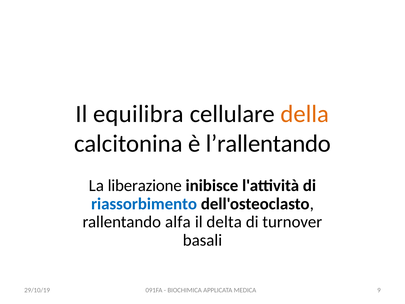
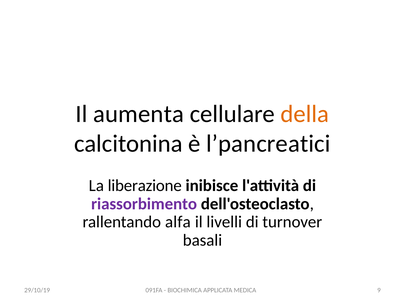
equilibra: equilibra -> aumenta
l’rallentando: l’rallentando -> l’pancreatici
riassorbimento colour: blue -> purple
delta: delta -> livelli
